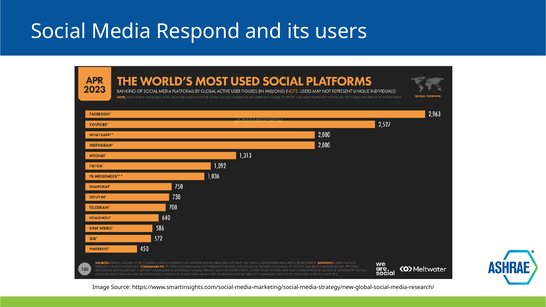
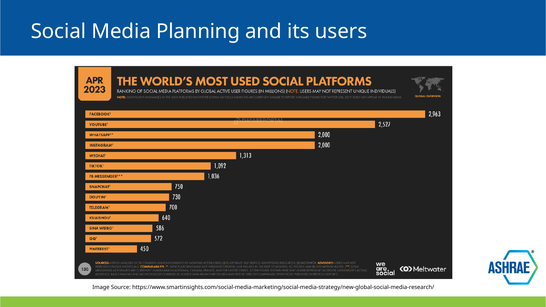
Respond: Respond -> Planning
